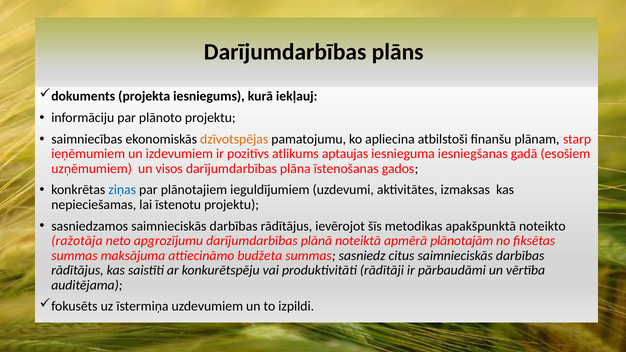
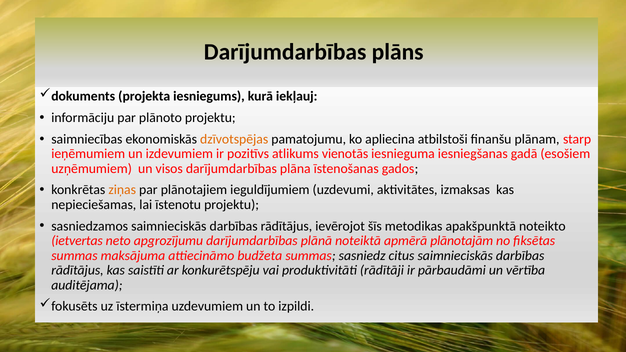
aptaujas: aptaujas -> vienotās
ziņas colour: blue -> orange
ražotāja: ražotāja -> ietvertas
